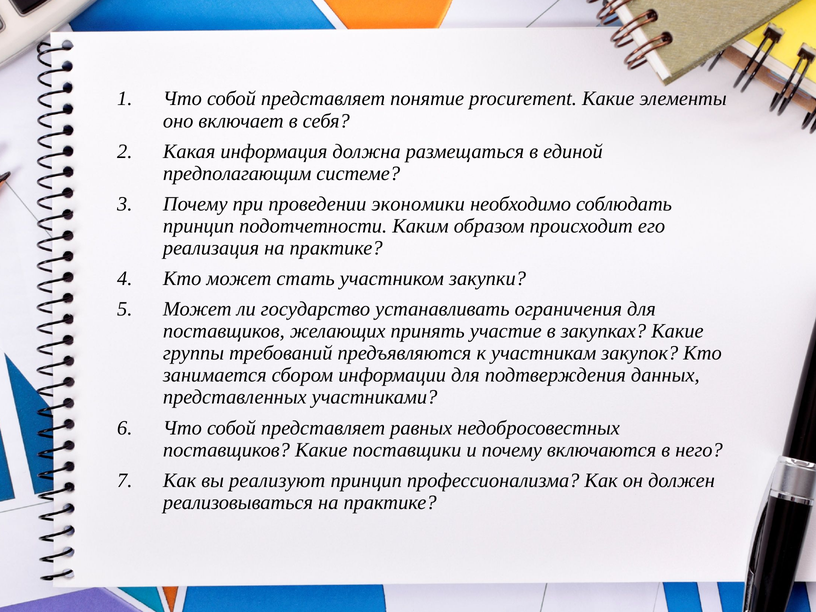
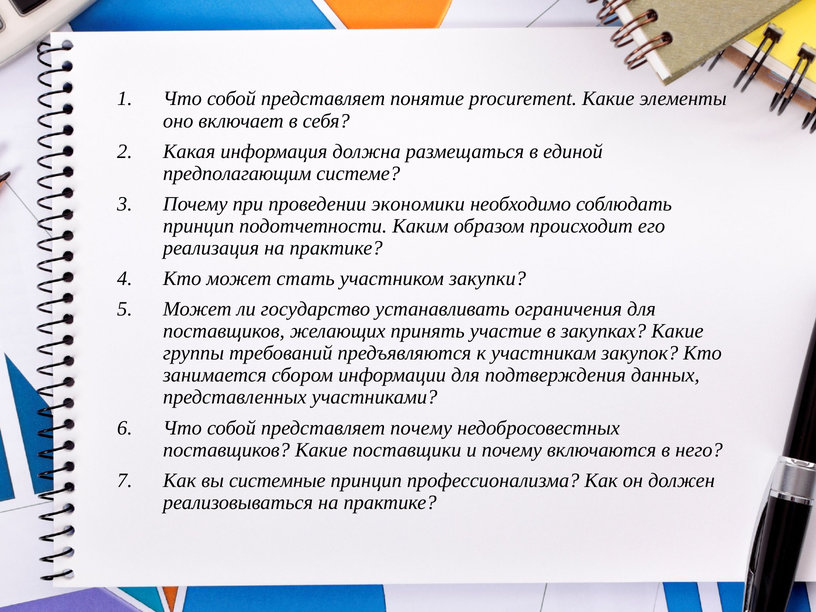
представляет равных: равных -> почему
реализуют: реализуют -> системные
